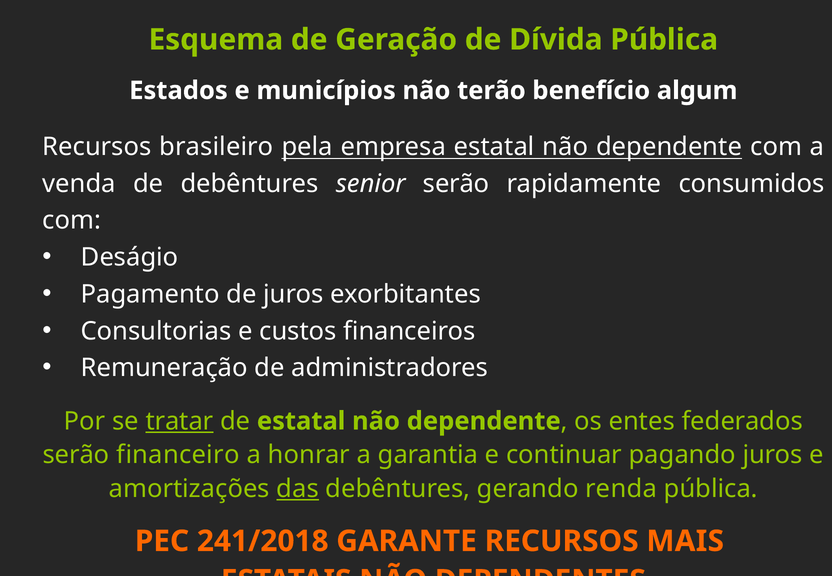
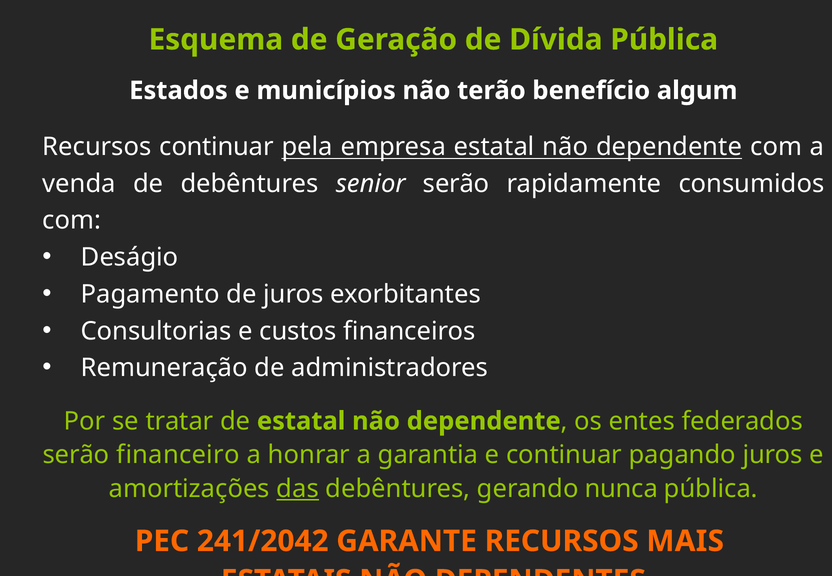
Recursos brasileiro: brasileiro -> continuar
tratar underline: present -> none
renda: renda -> nunca
241/2018: 241/2018 -> 241/2042
